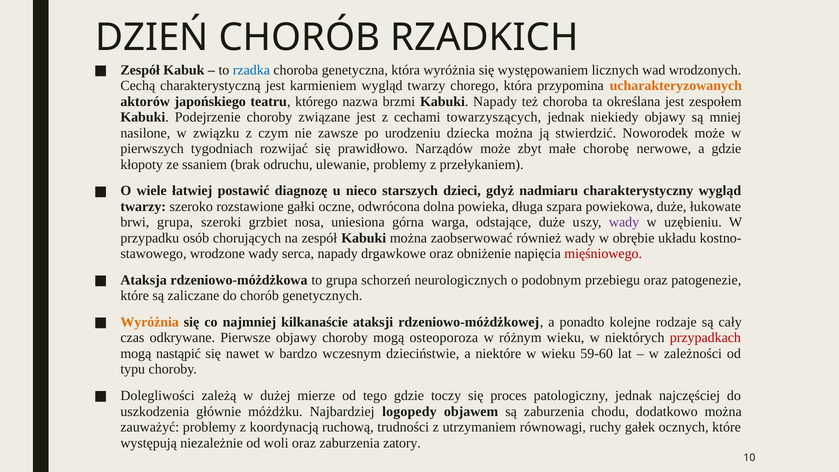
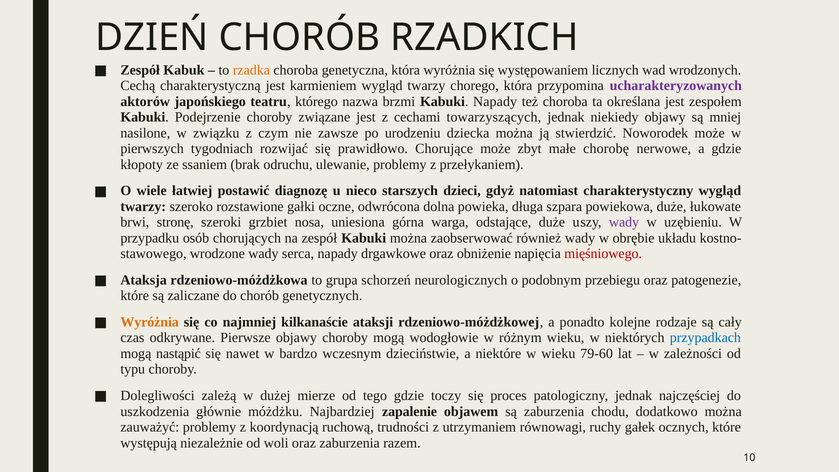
rzadka colour: blue -> orange
ucharakteryzowanych colour: orange -> purple
Narządów: Narządów -> Chorujące
nadmiaru: nadmiaru -> natomiast
brwi grupa: grupa -> stronę
osteoporoza: osteoporoza -> wodogłowie
przypadkach colour: red -> blue
59-60: 59-60 -> 79-60
logopedy: logopedy -> zapalenie
zatory: zatory -> razem
